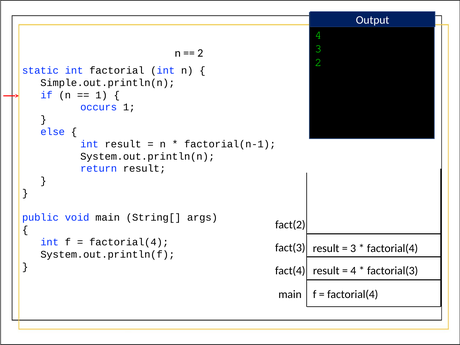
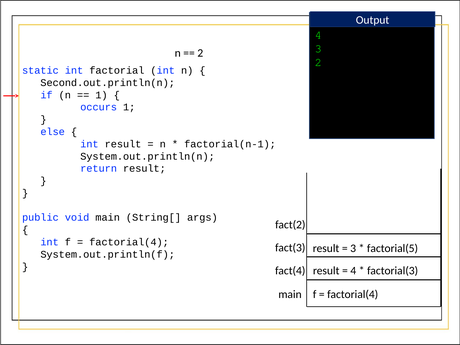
Simple.out.println(n: Simple.out.println(n -> Second.out.println(n
factorial(4 at (392, 248): factorial(4 -> factorial(5
